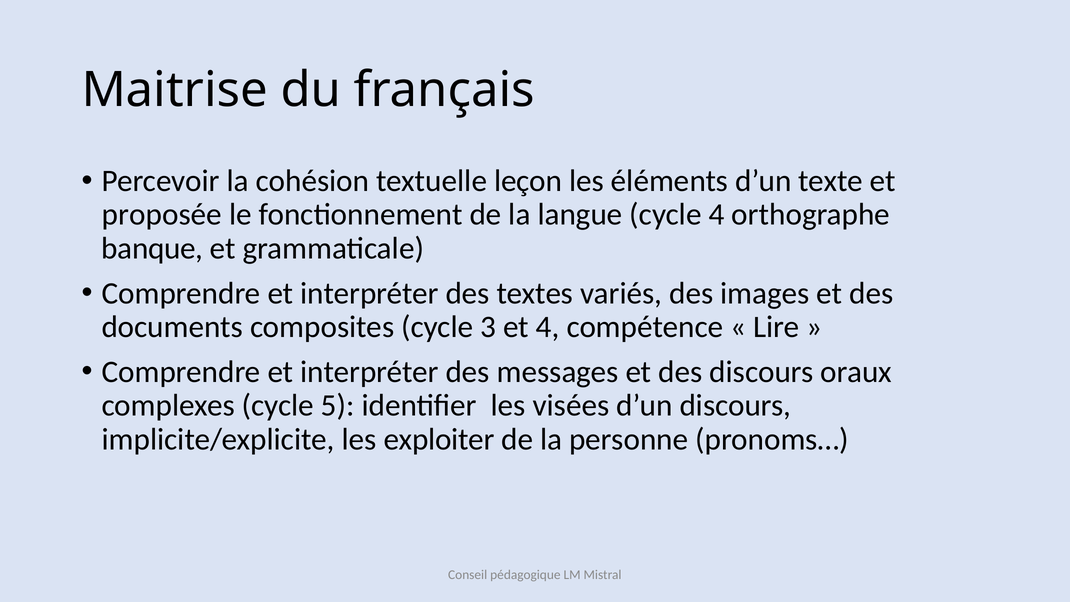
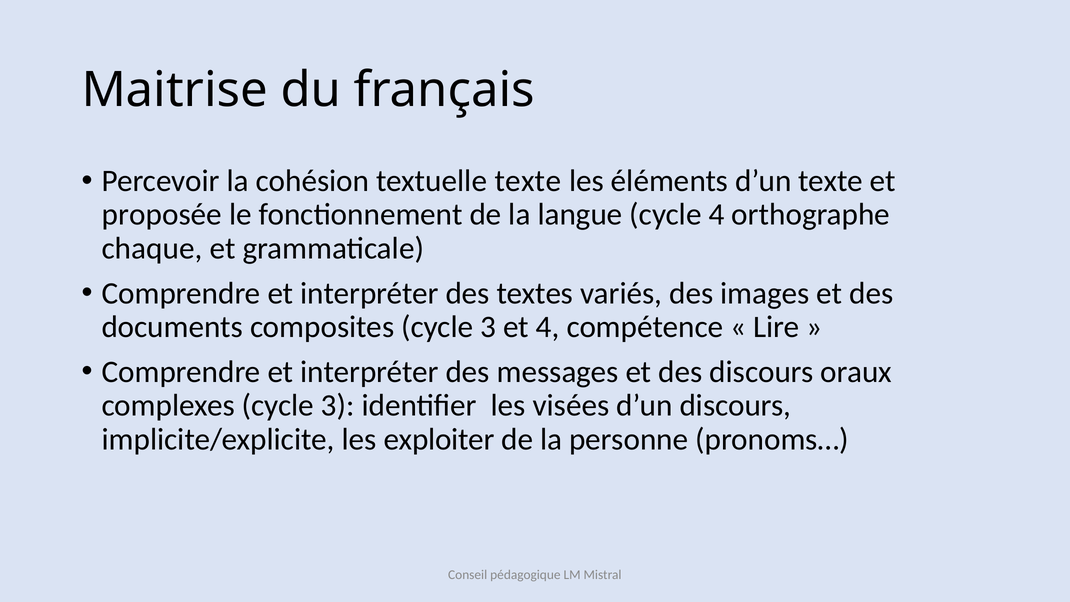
textuelle leçon: leçon -> texte
banque: banque -> chaque
complexes cycle 5: 5 -> 3
